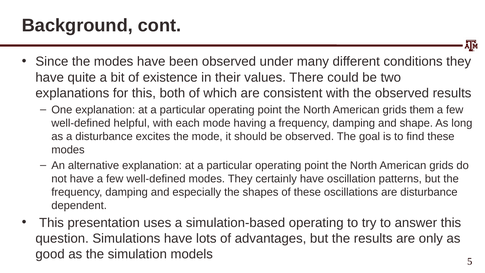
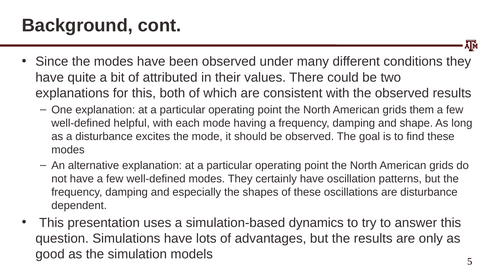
existence: existence -> attributed
simulation-based operating: operating -> dynamics
